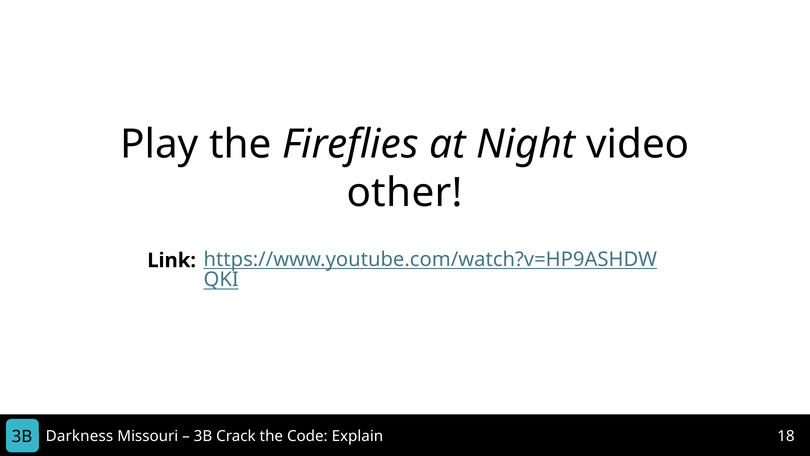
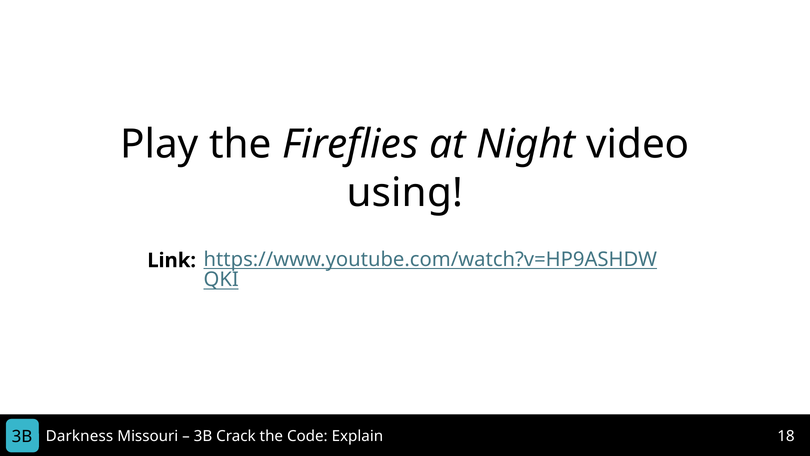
other: other -> using
